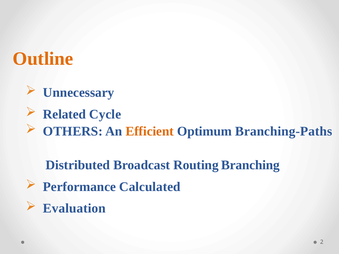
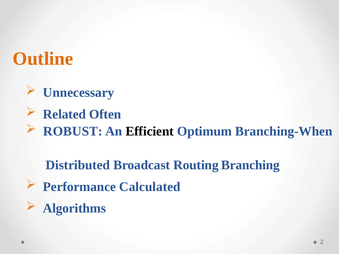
Cycle: Cycle -> Often
OTHERS: OTHERS -> ROBUST
Efficient colour: orange -> black
Branching-Paths: Branching-Paths -> Branching-When
Evaluation: Evaluation -> Algorithms
